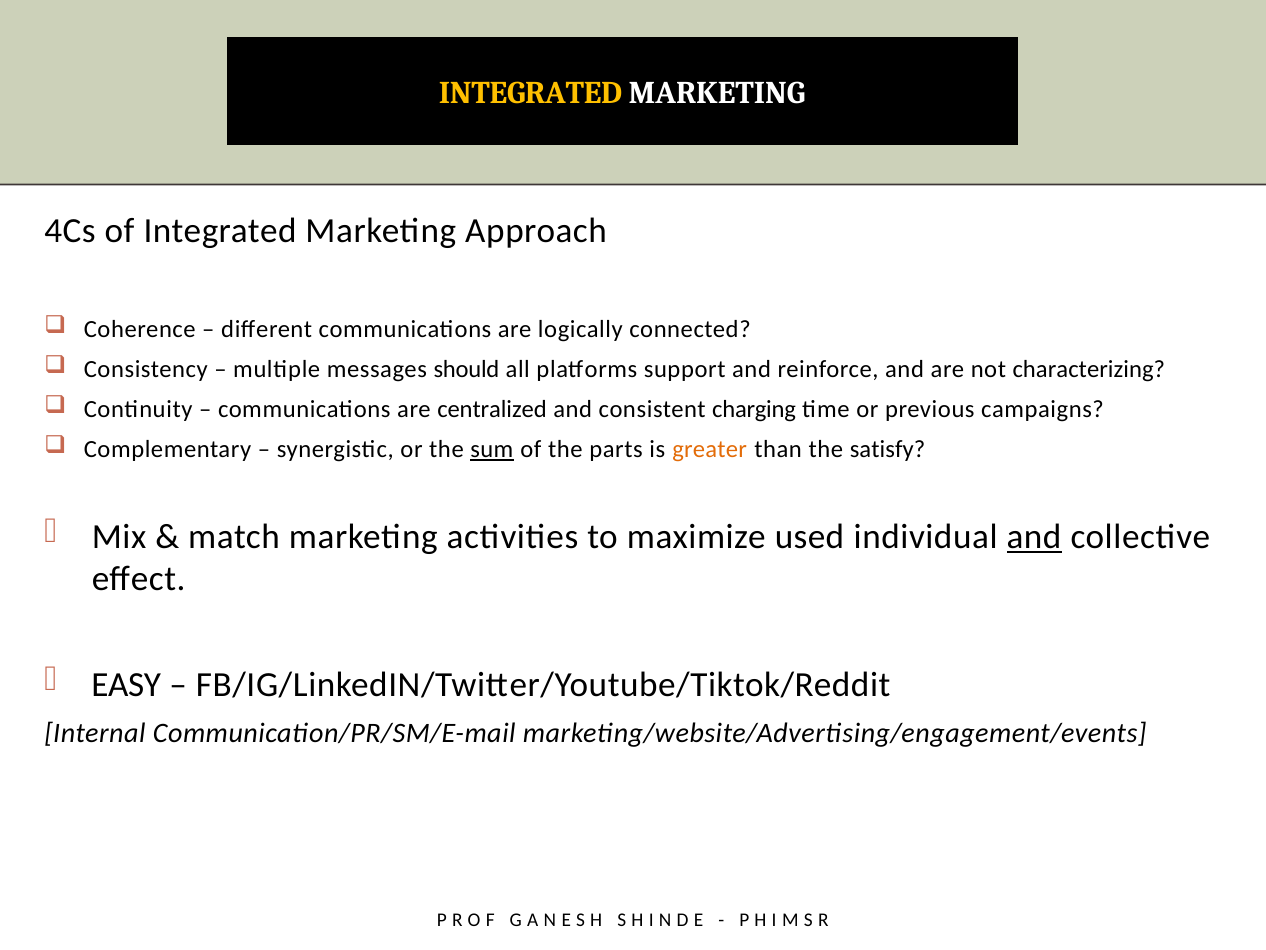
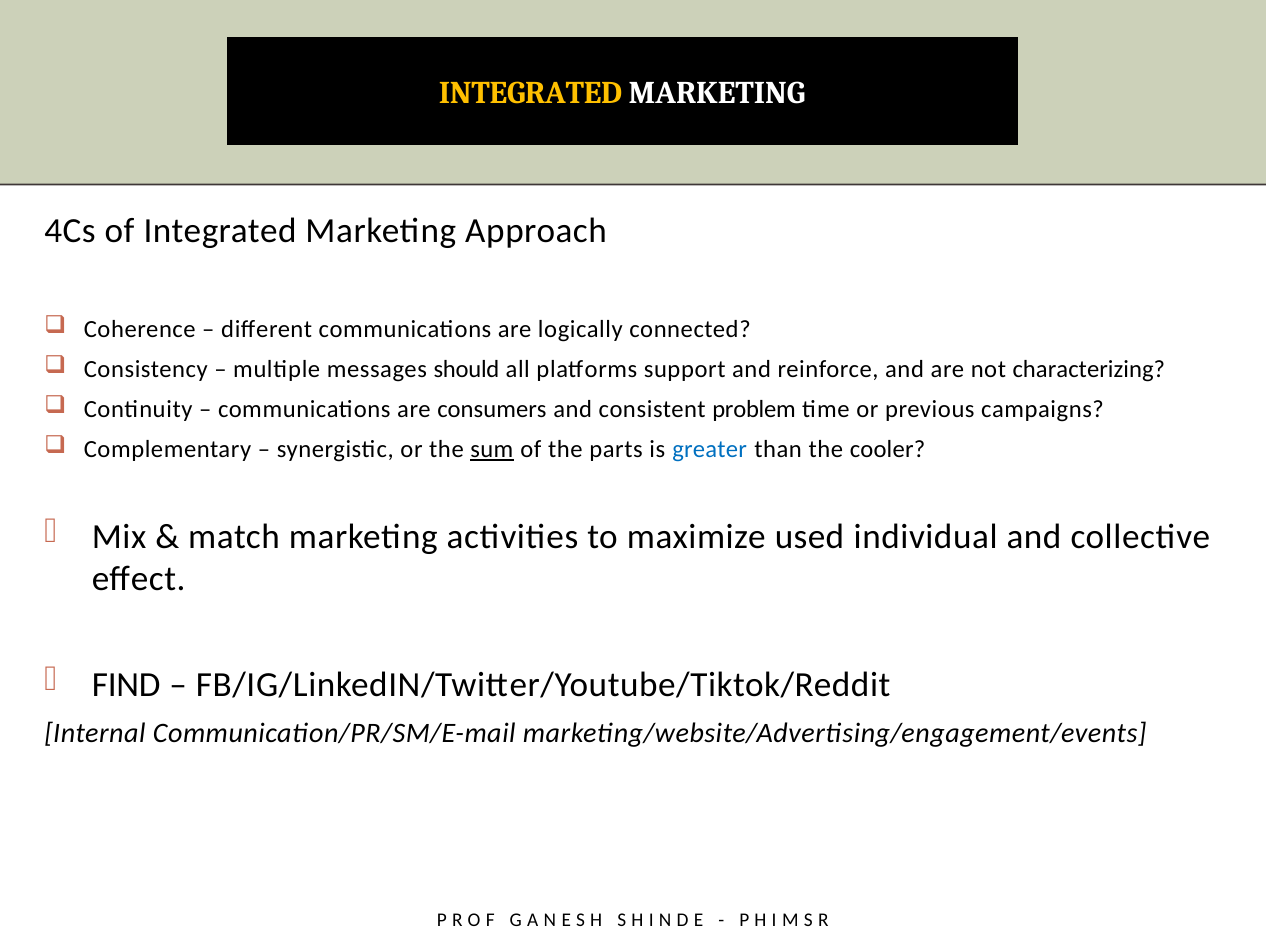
centralized: centralized -> consumers
charging: charging -> problem
greater colour: orange -> blue
satisfy: satisfy -> cooler
and at (1034, 537) underline: present -> none
EASY: EASY -> FIND
